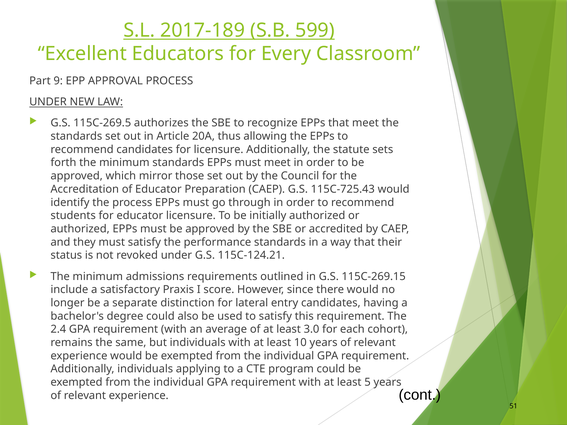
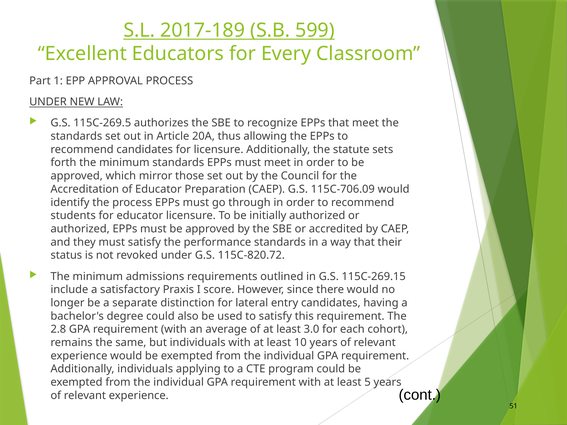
9: 9 -> 1
115C-725.43: 115C-725.43 -> 115C-706.09
115C-124.21: 115C-124.21 -> 115C-820.72
2.4: 2.4 -> 2.8
